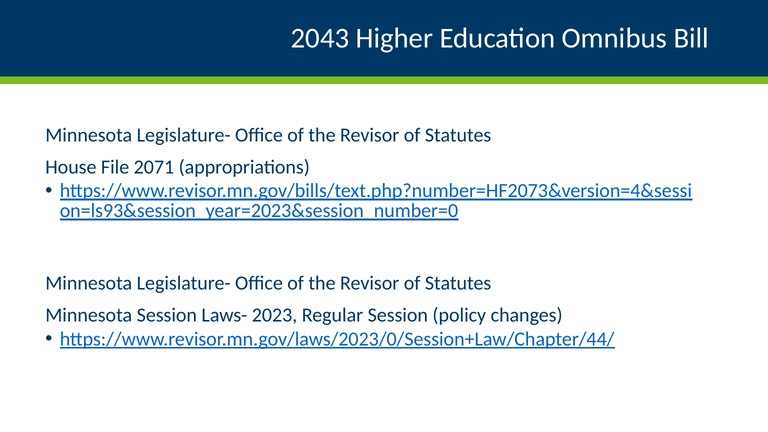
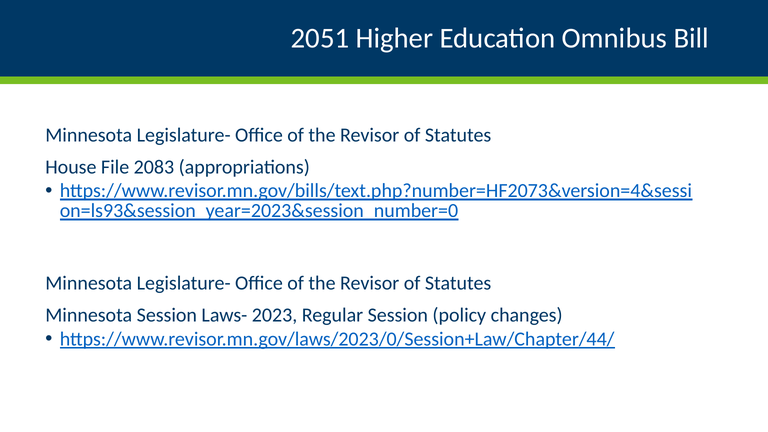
2043: 2043 -> 2051
2071: 2071 -> 2083
